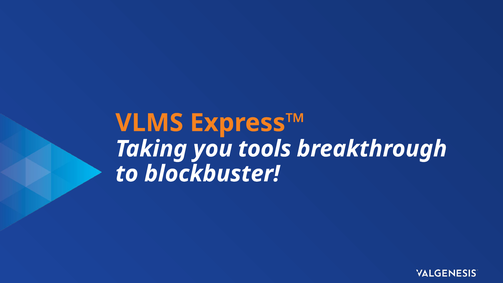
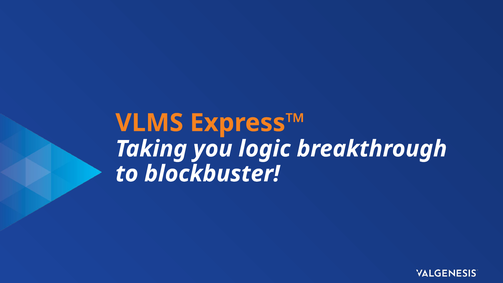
tools: tools -> logic
